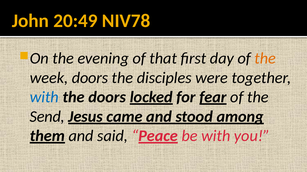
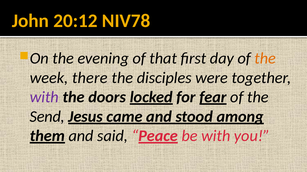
20:49: 20:49 -> 20:12
week doors: doors -> there
with at (44, 98) colour: blue -> purple
